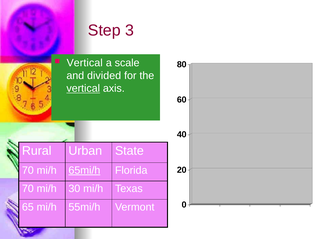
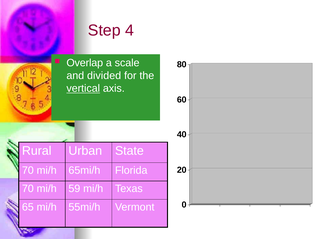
3: 3 -> 4
Vertical at (85, 63): Vertical -> Overlap
65mi/h underline: present -> none
30: 30 -> 59
